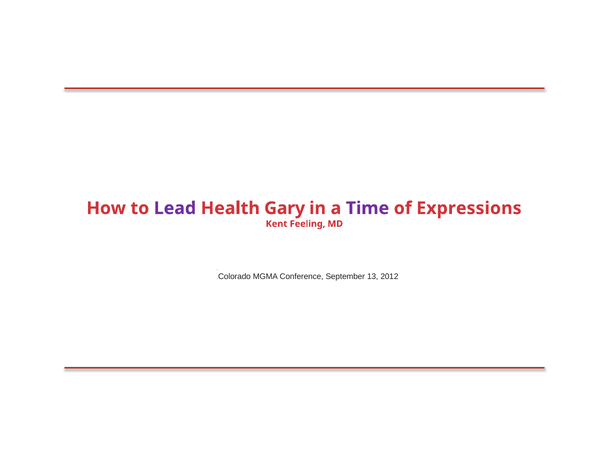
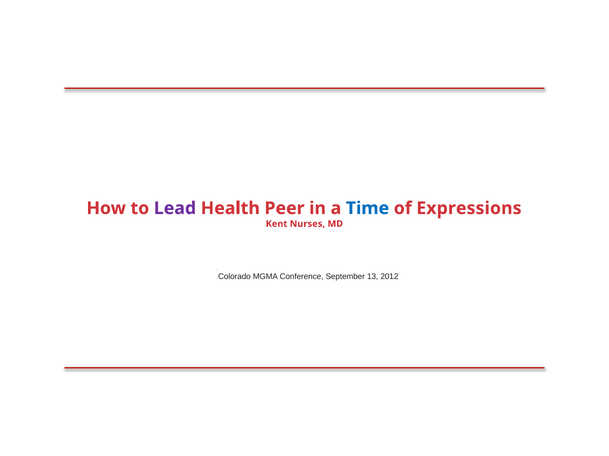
Gary: Gary -> Peer
Time colour: purple -> blue
Feeling: Feeling -> Nurses
